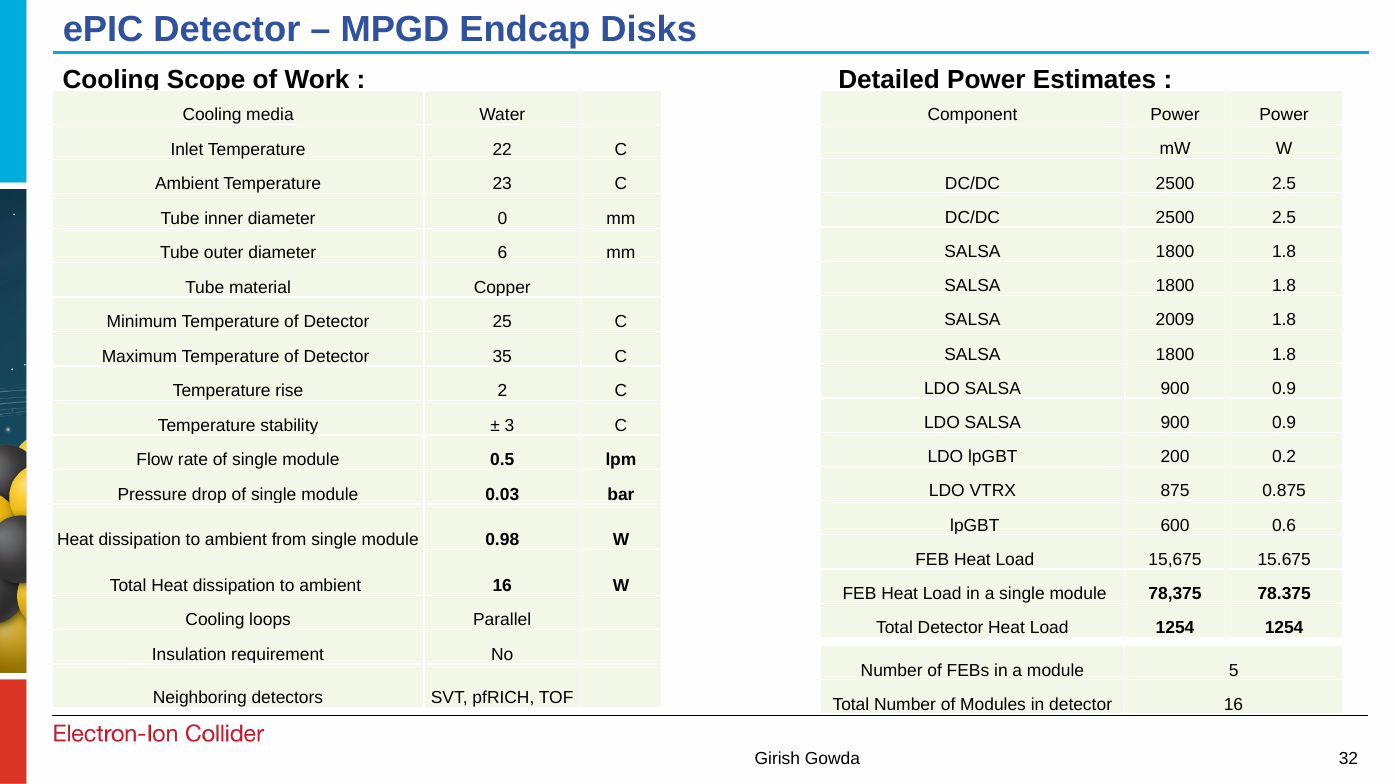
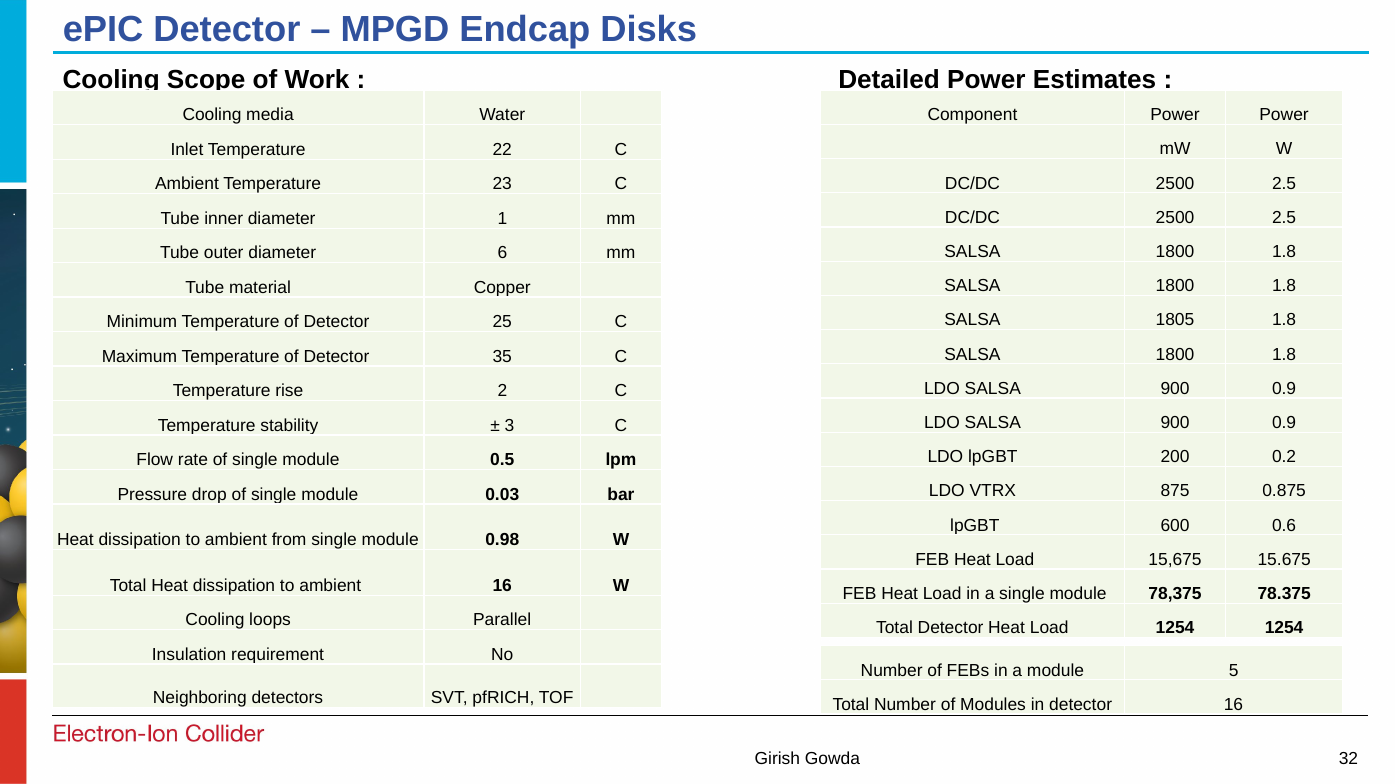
0: 0 -> 1
2009: 2009 -> 1805
